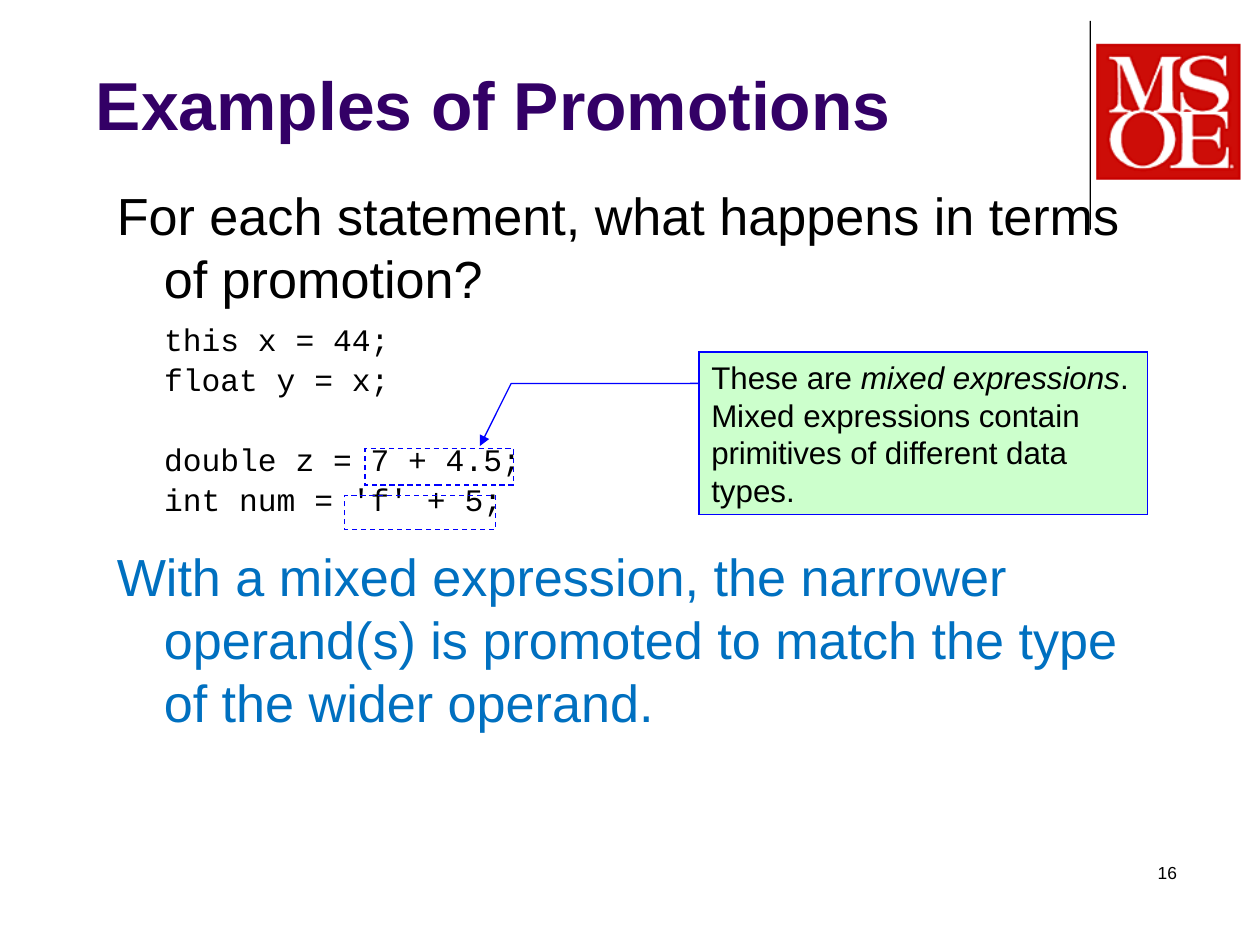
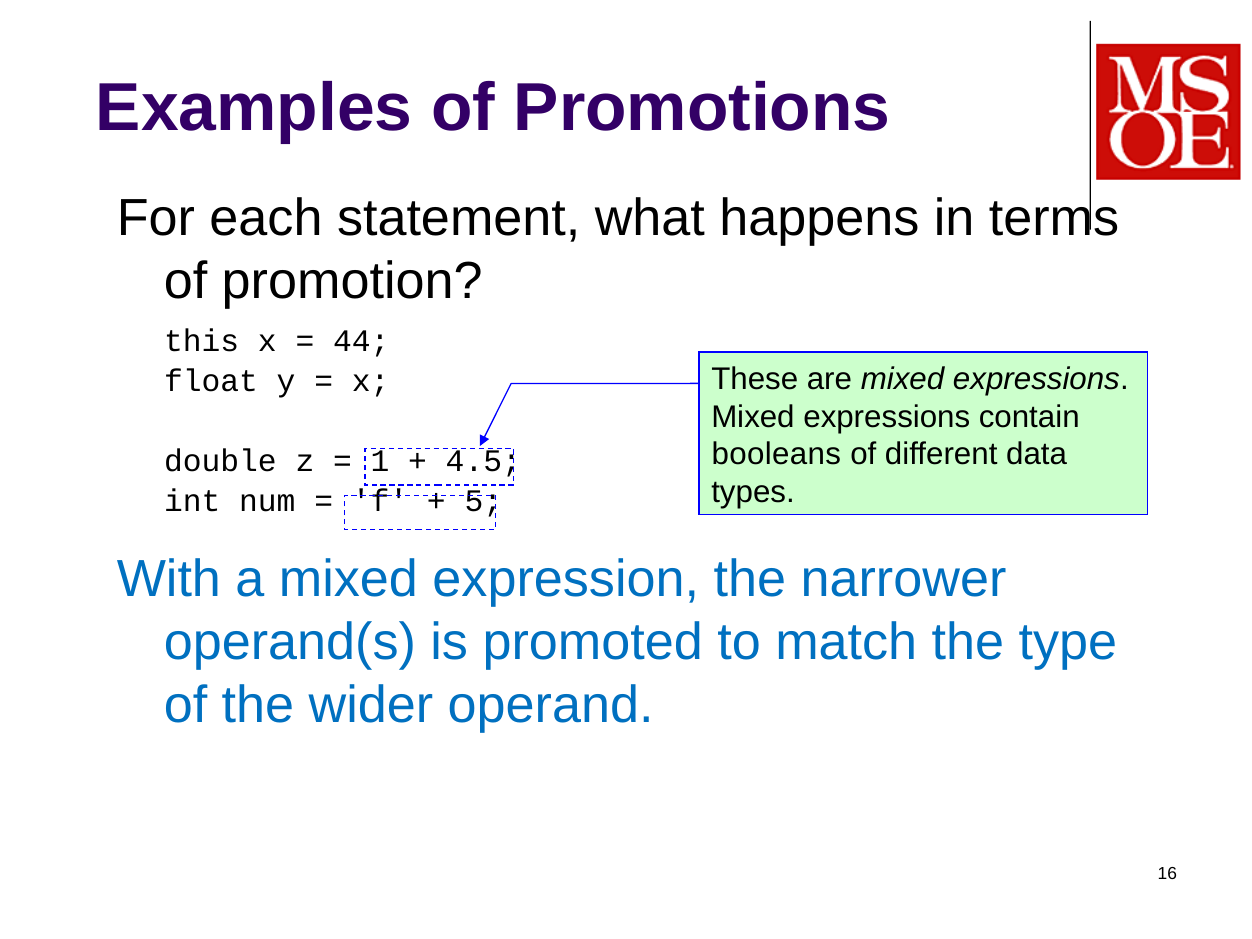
primitives: primitives -> booleans
7: 7 -> 1
